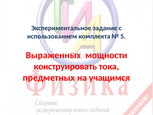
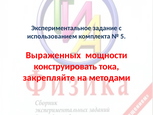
предметных: предметных -> закрепляйте
учащимся: учащимся -> методами
